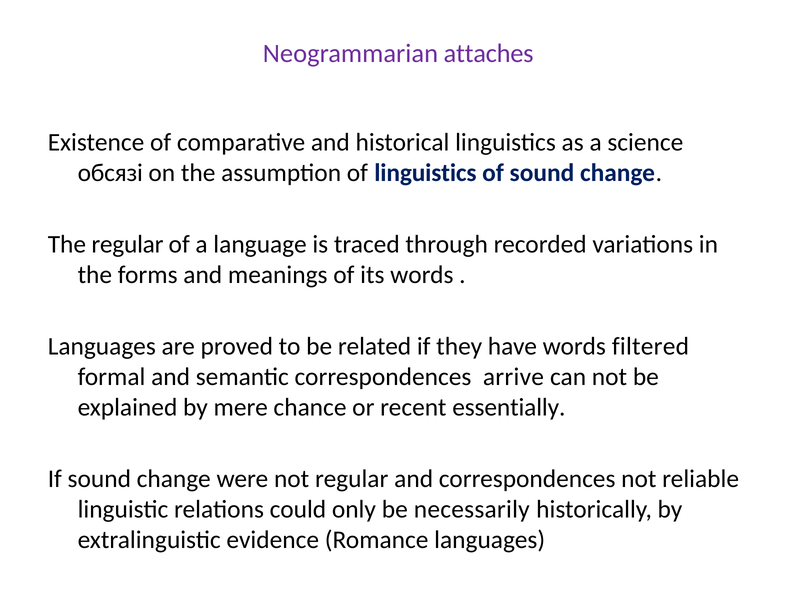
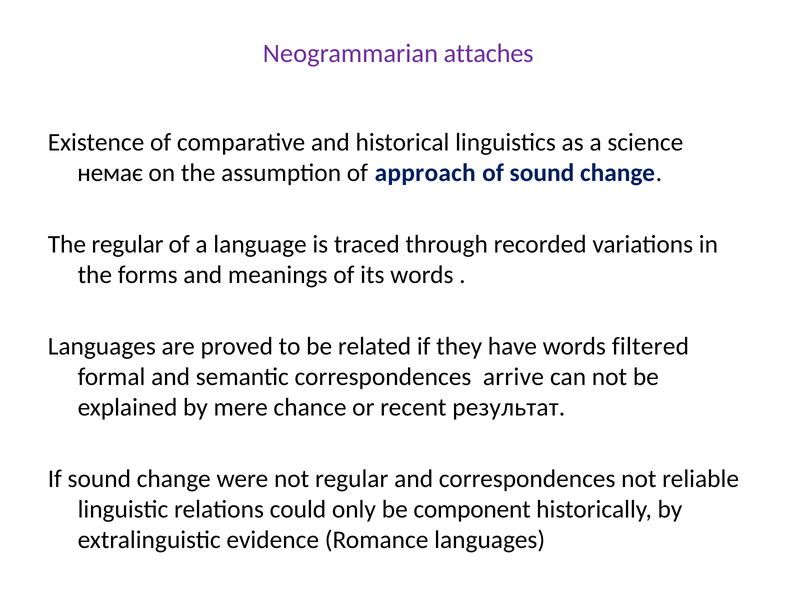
обсязі: обсязі -> немає
of linguistics: linguistics -> approach
essentially: essentially -> результат
necessarily: necessarily -> component
